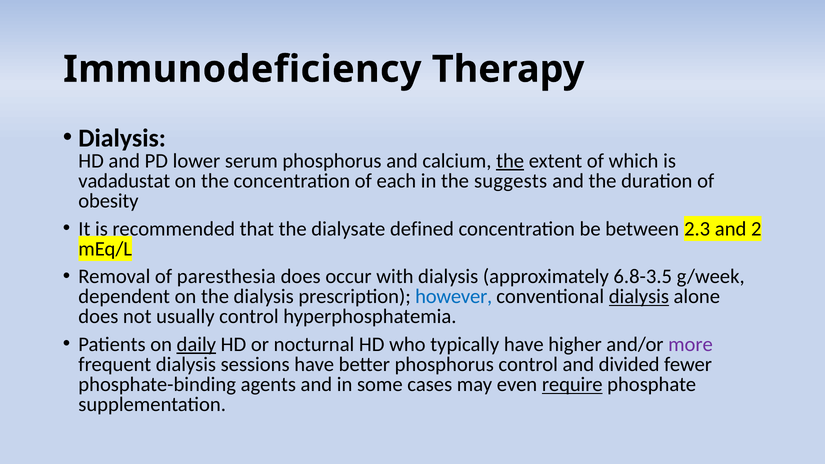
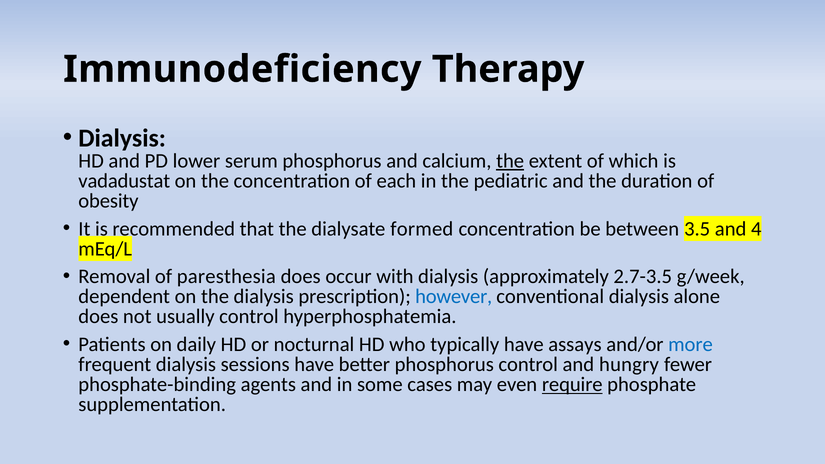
suggests: suggests -> pediatric
defined: defined -> formed
2.3: 2.3 -> 3.5
2: 2 -> 4
6.8-3.5: 6.8-3.5 -> 2.7-3.5
dialysis at (639, 297) underline: present -> none
daily underline: present -> none
higher: higher -> assays
more colour: purple -> blue
divided: divided -> hungry
